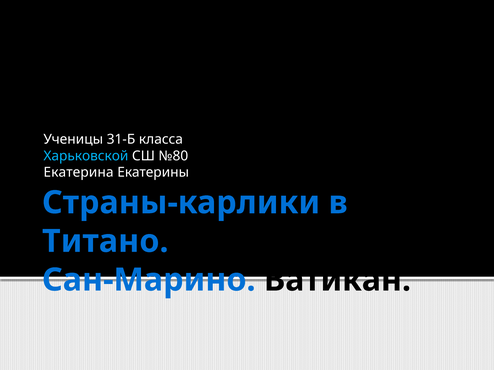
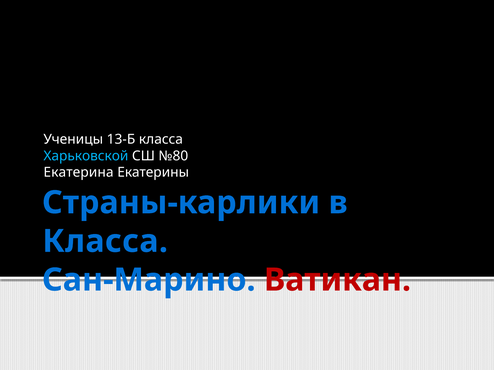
31-Б: 31-Б -> 13-Б
Титано at (105, 242): Титано -> Класса
Ватикан colour: black -> red
